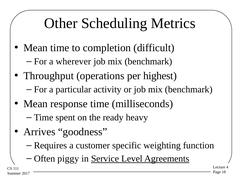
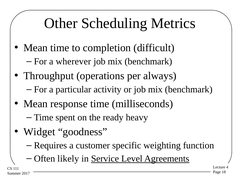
highest: highest -> always
Arrives: Arrives -> Widget
piggy: piggy -> likely
